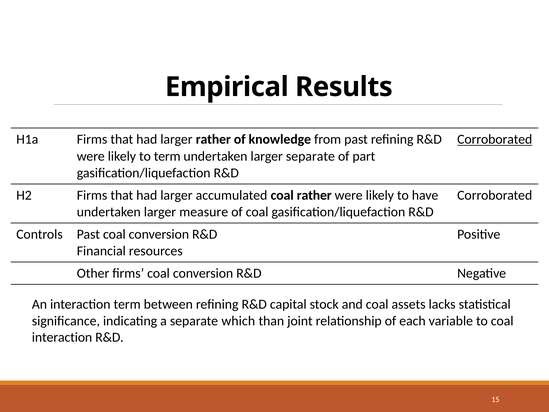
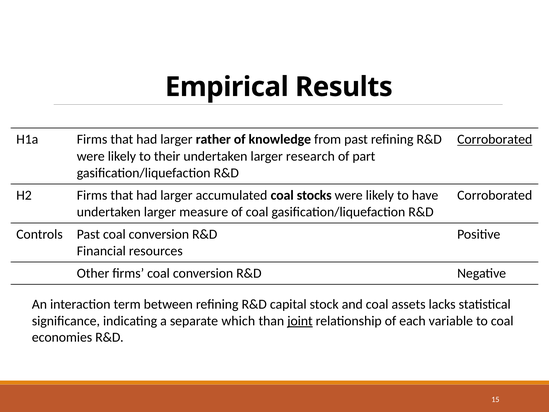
to term: term -> their
larger separate: separate -> research
coal rather: rather -> stocks
joint underline: none -> present
interaction at (62, 337): interaction -> economies
